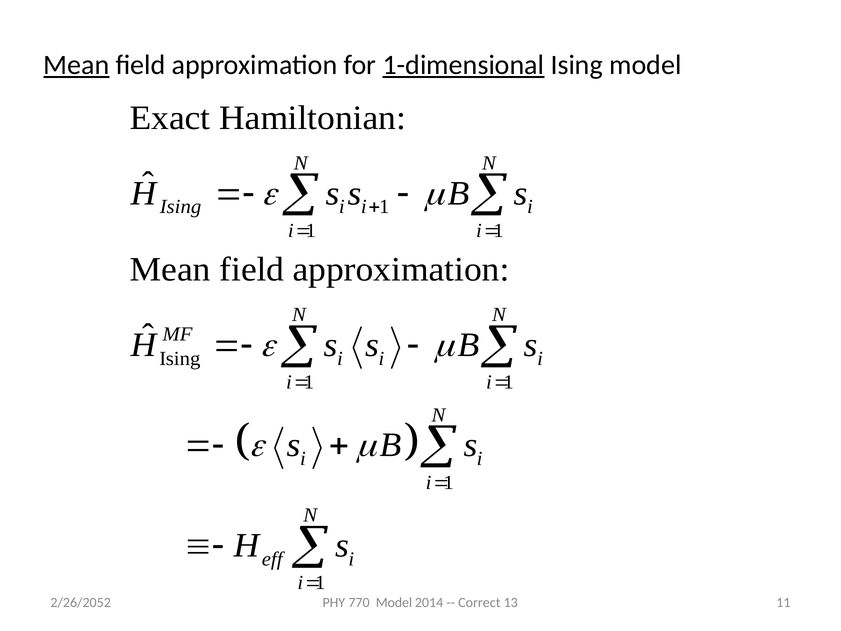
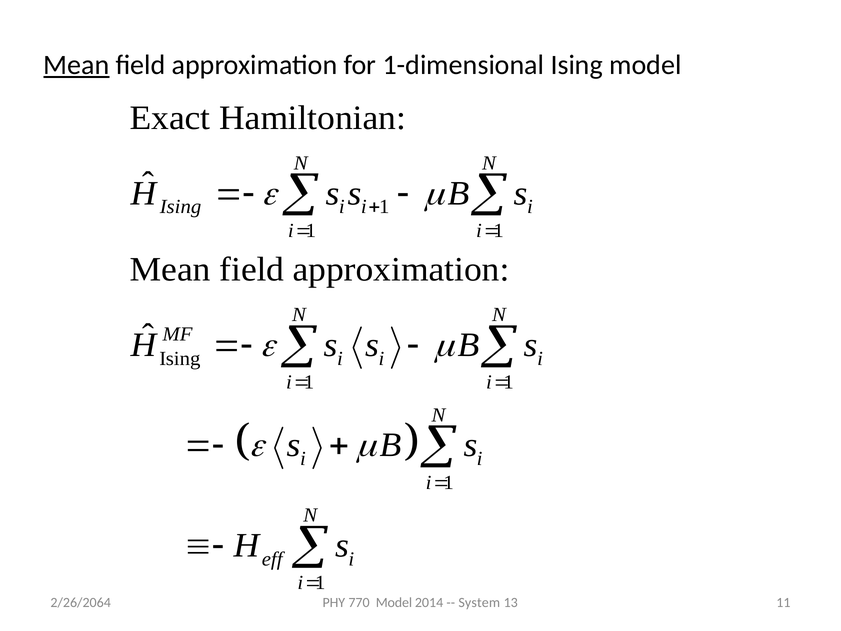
1-dimensional underline: present -> none
Correct: Correct -> System
2/26/2052: 2/26/2052 -> 2/26/2064
